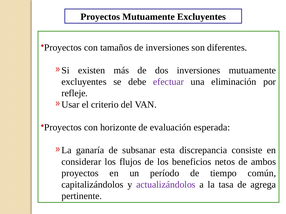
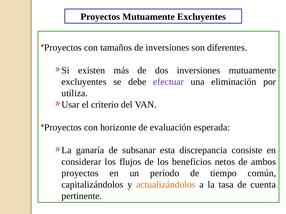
refleje: refleje -> utiliza
actualizándolos colour: purple -> orange
agrega: agrega -> cuenta
